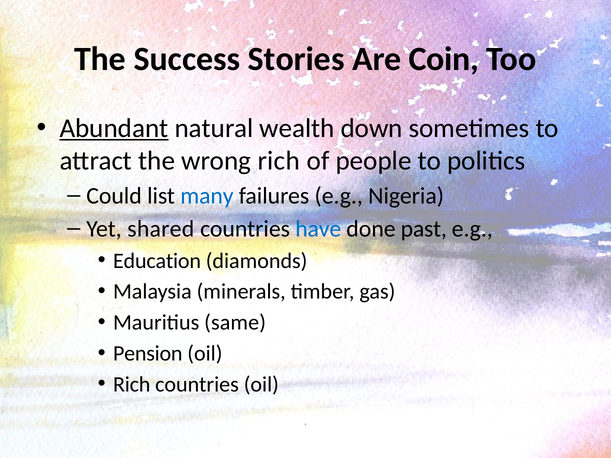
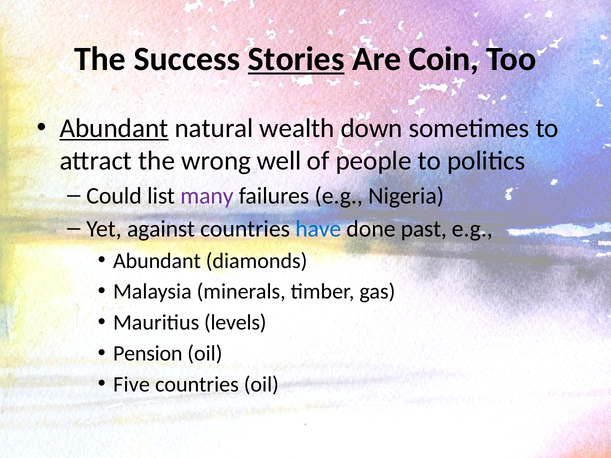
Stories underline: none -> present
wrong rich: rich -> well
many colour: blue -> purple
shared: shared -> against
Education at (157, 261): Education -> Abundant
same: same -> levels
Rich at (132, 385): Rich -> Five
